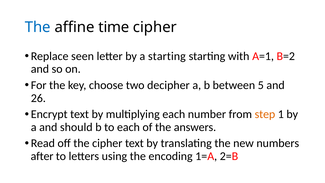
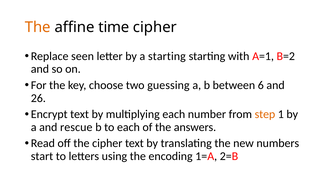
The at (38, 27) colour: blue -> orange
decipher: decipher -> guessing
5: 5 -> 6
should: should -> rescue
after: after -> start
